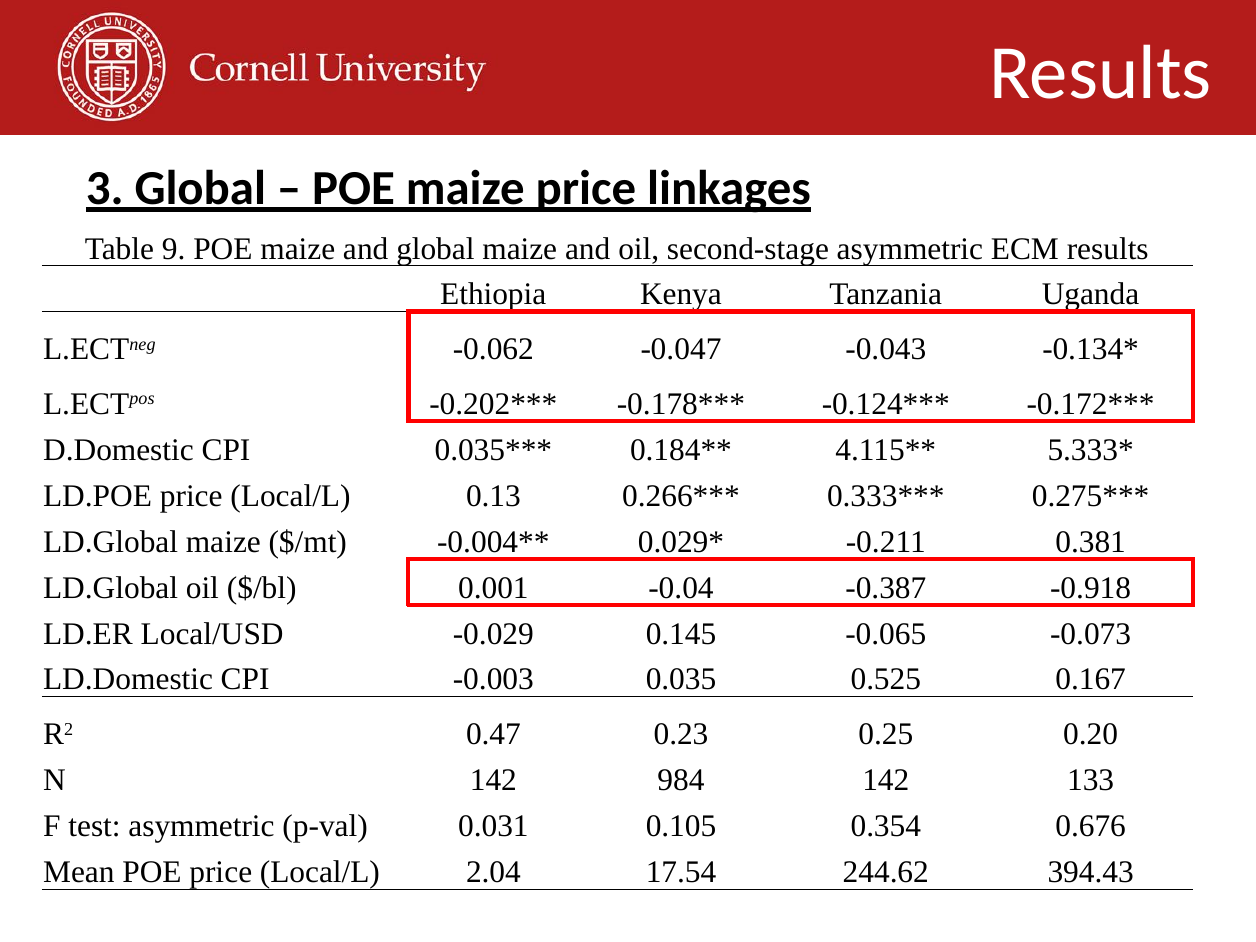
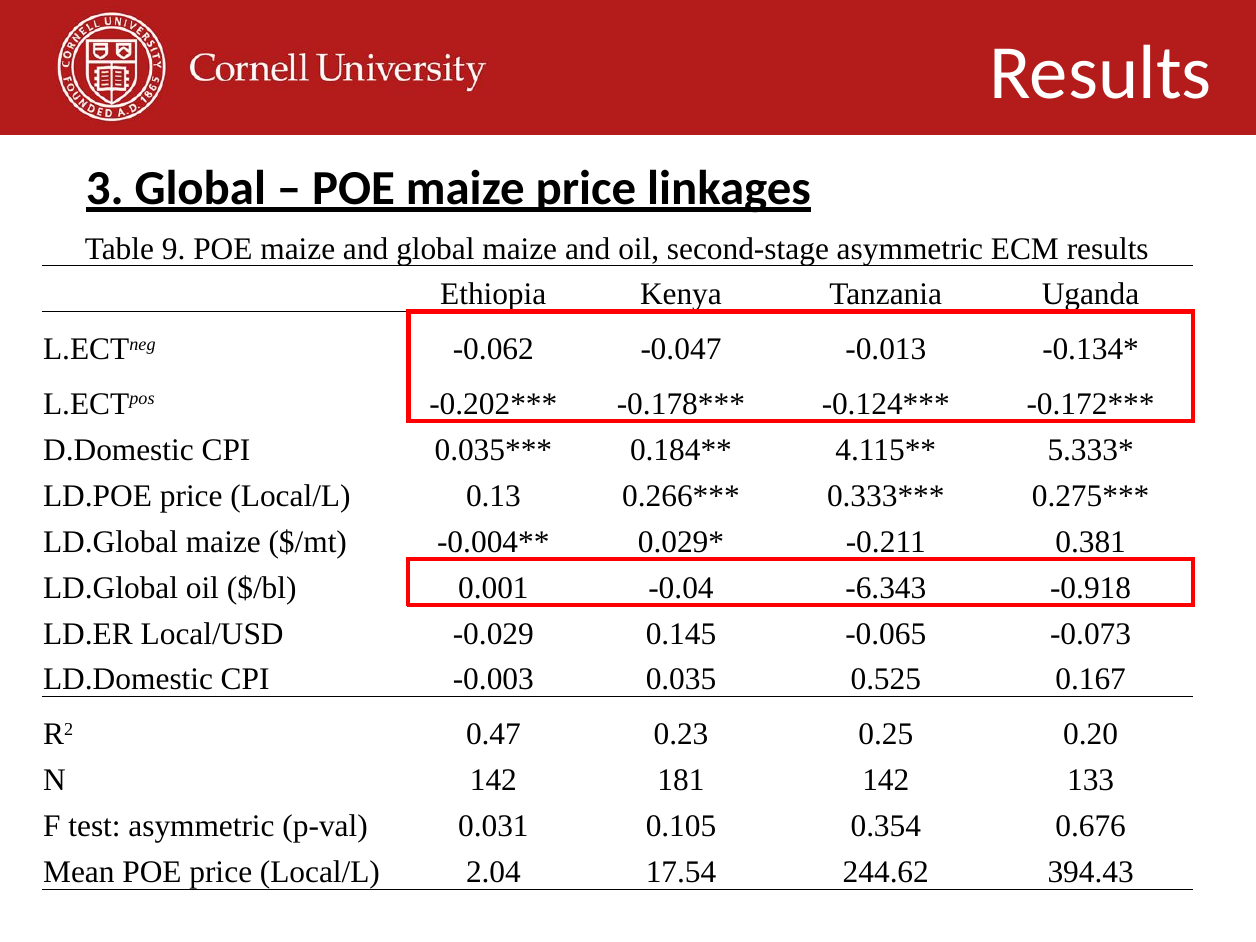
-0.043: -0.043 -> -0.013
-0.387: -0.387 -> -6.343
984: 984 -> 181
